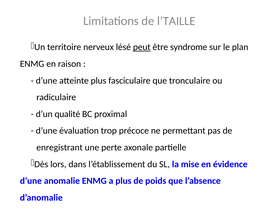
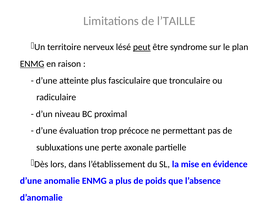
ENMG at (32, 64) underline: none -> present
qualité: qualité -> niveau
enregistrant: enregistrant -> subluxations
